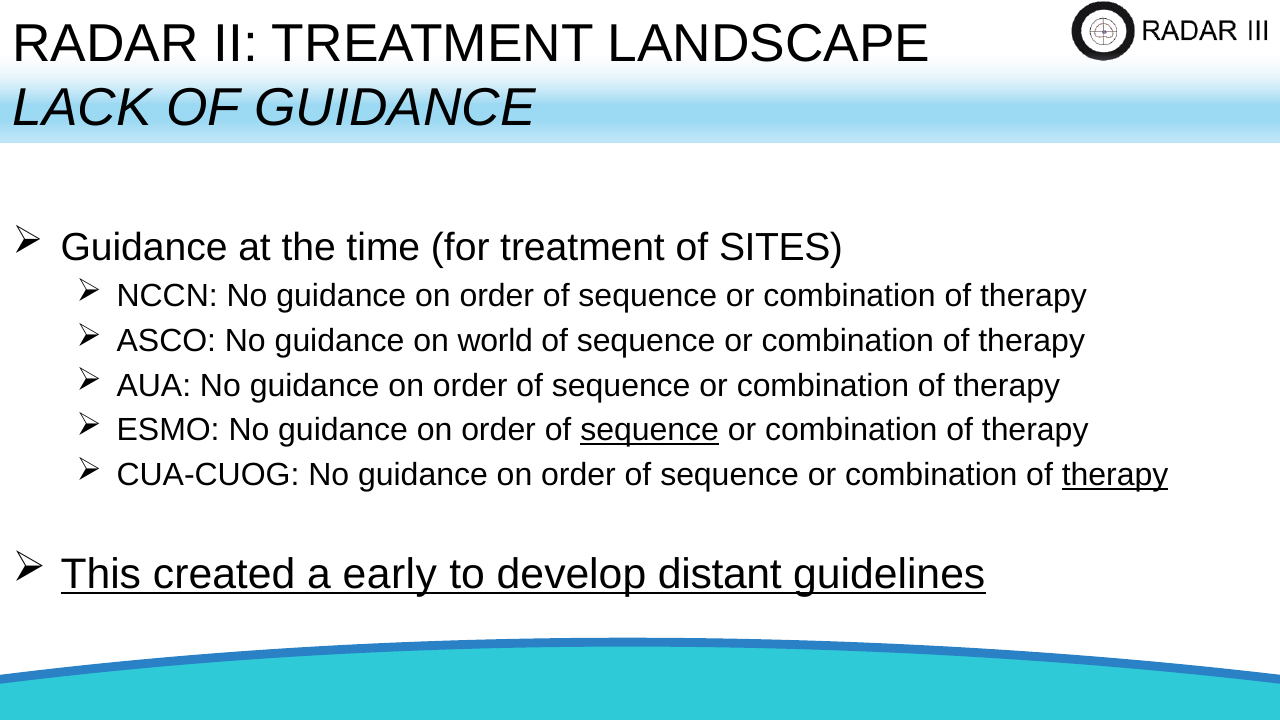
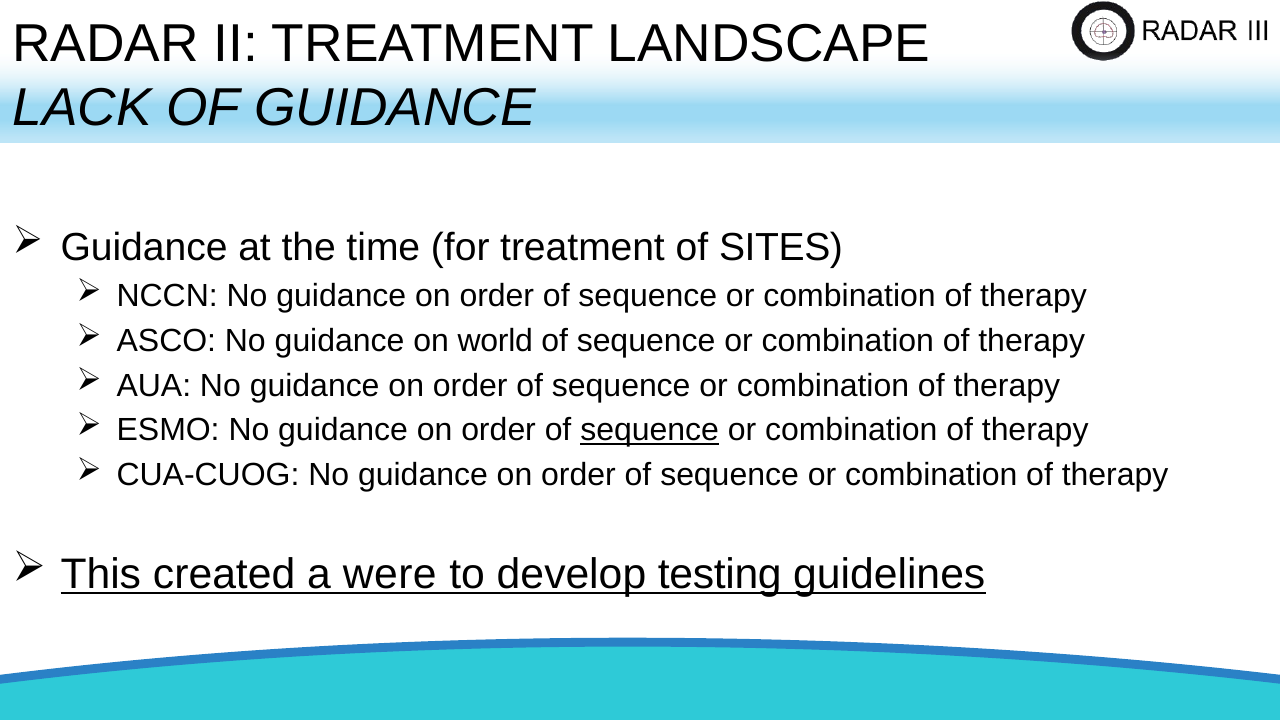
therapy at (1115, 475) underline: present -> none
early: early -> were
distant: distant -> testing
